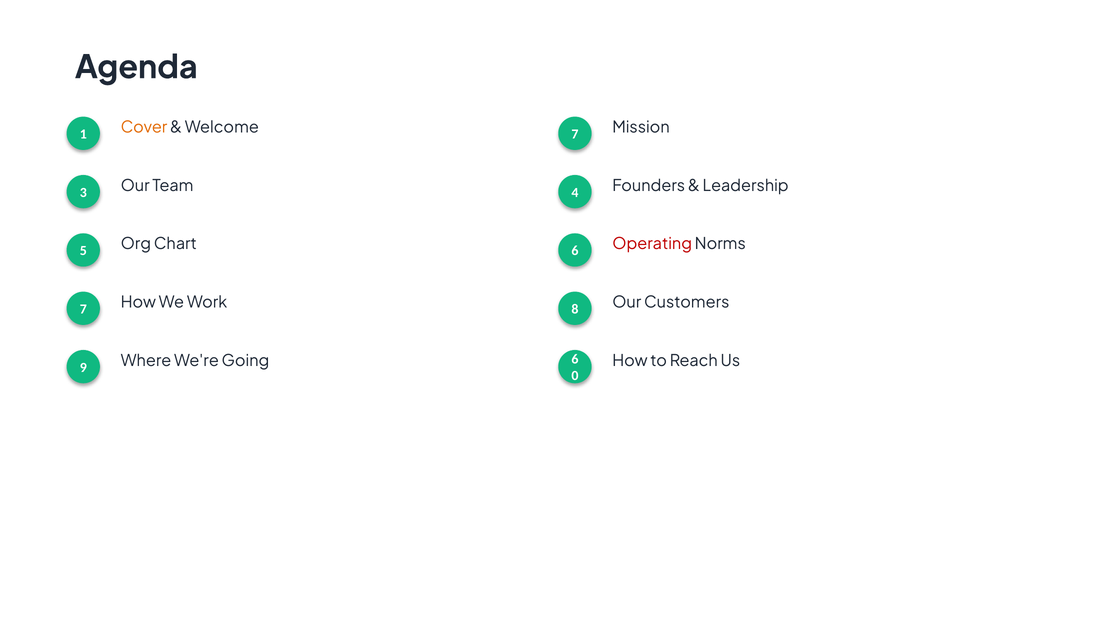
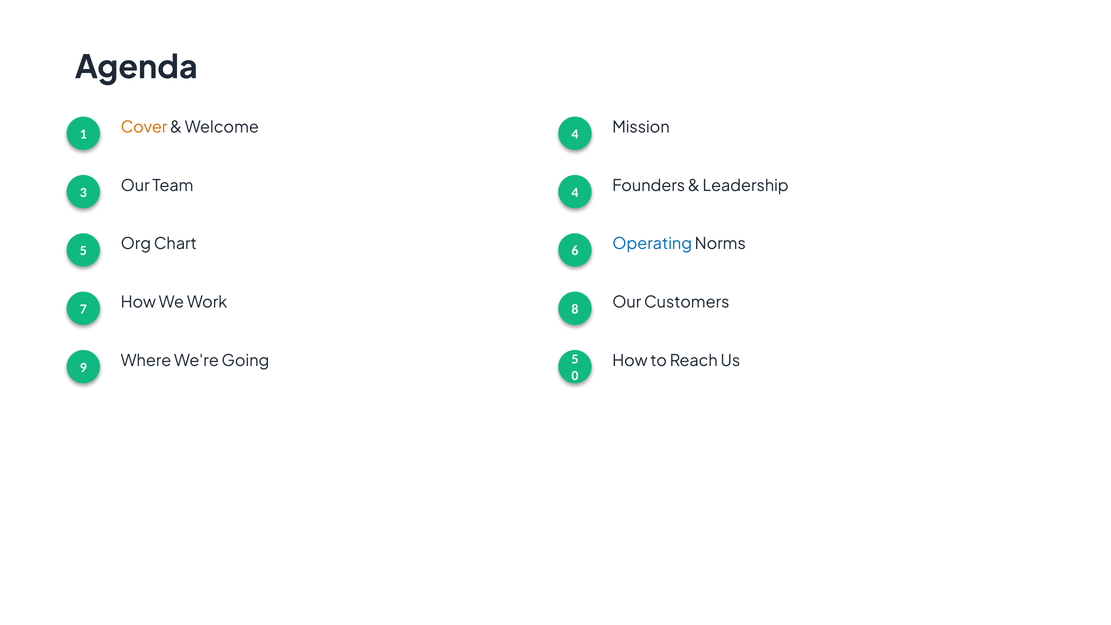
Welcome 7: 7 -> 4
Operating colour: red -> blue
Going 6: 6 -> 5
